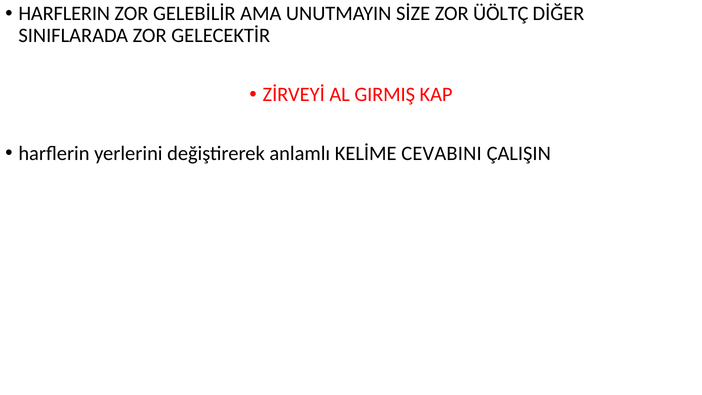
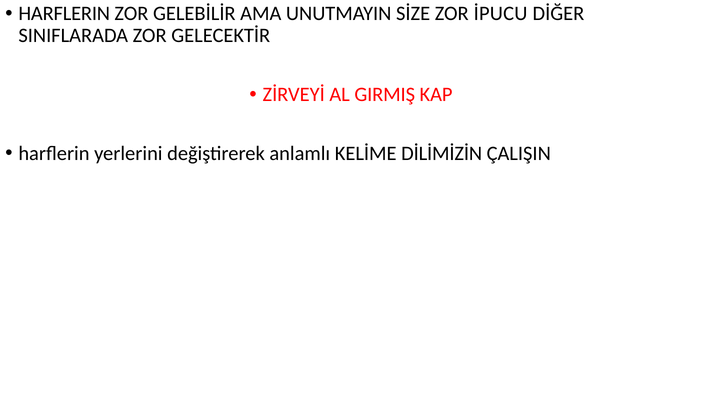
ÜÖLTÇ: ÜÖLTÇ -> İPUCU
CEVABINI: CEVABINI -> DİLİMİZİN
